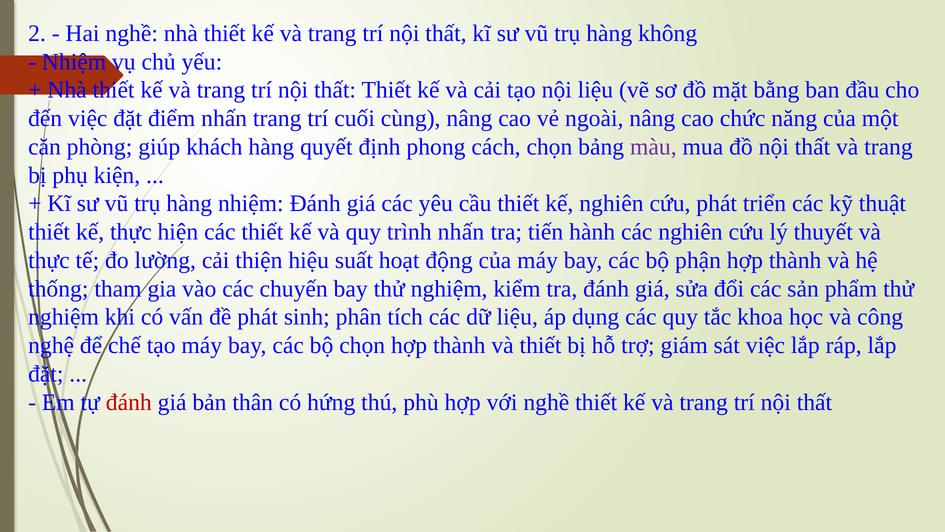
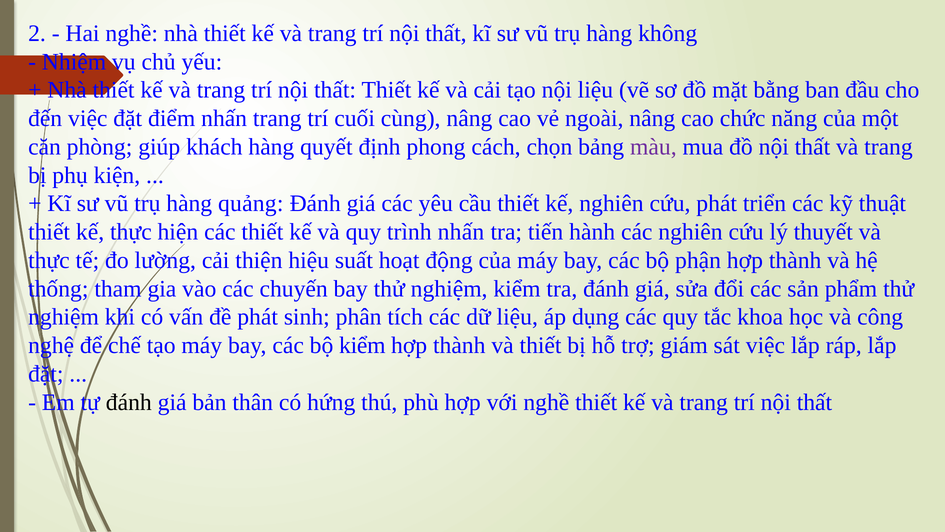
hàng nhiệm: nhiệm -> quảng
bộ chọn: chọn -> kiểm
đánh at (129, 402) colour: red -> black
